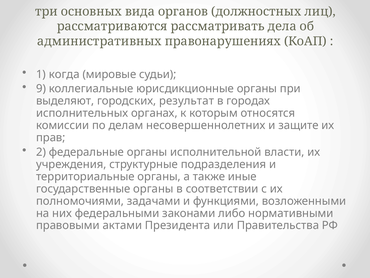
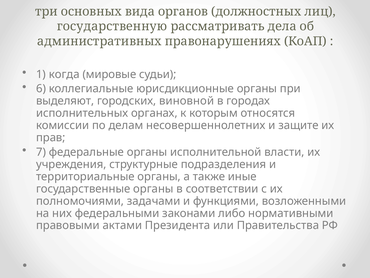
рассматриваются: рассматриваются -> государственную
9: 9 -> 6
результат: результат -> виновной
2: 2 -> 7
